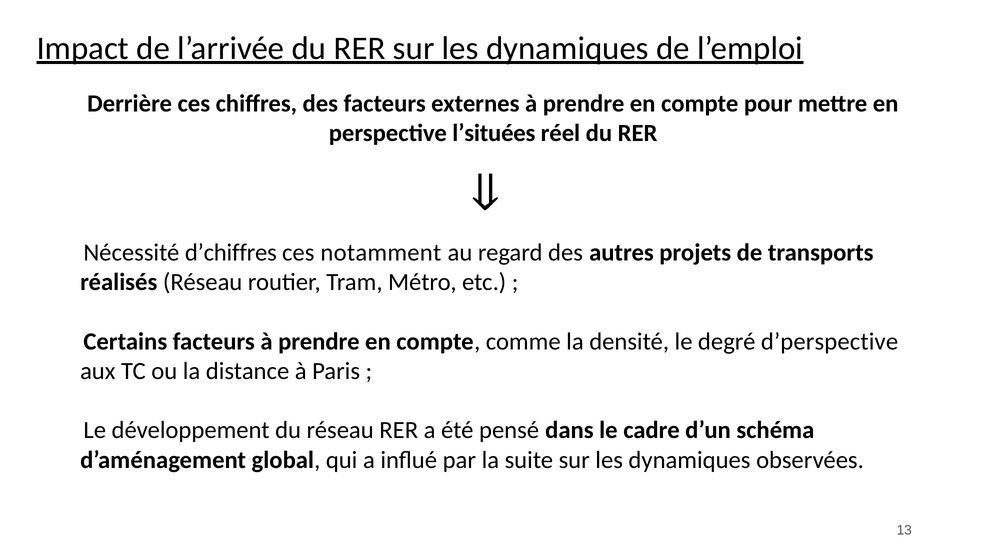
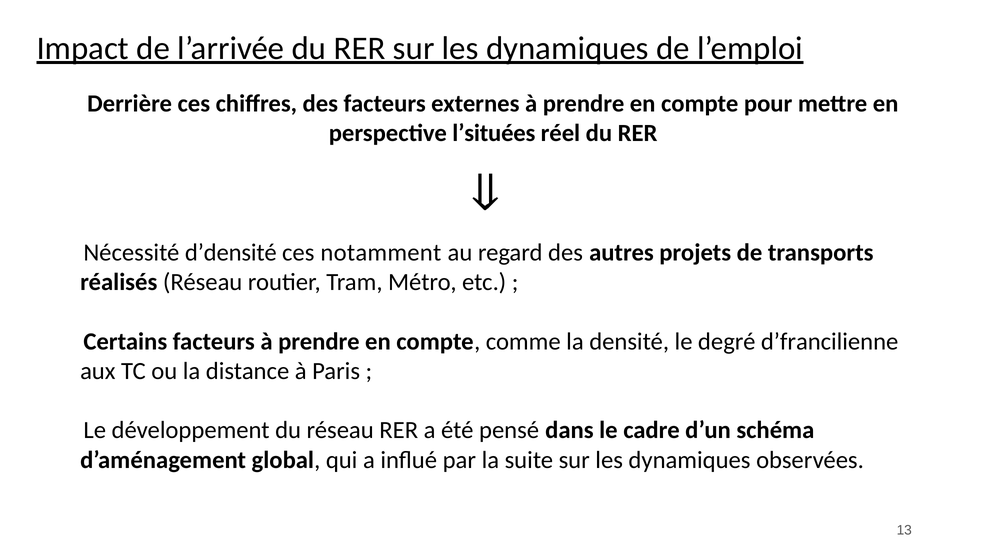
d’chiffres: d’chiffres -> d’densité
d’perspective: d’perspective -> d’francilienne
